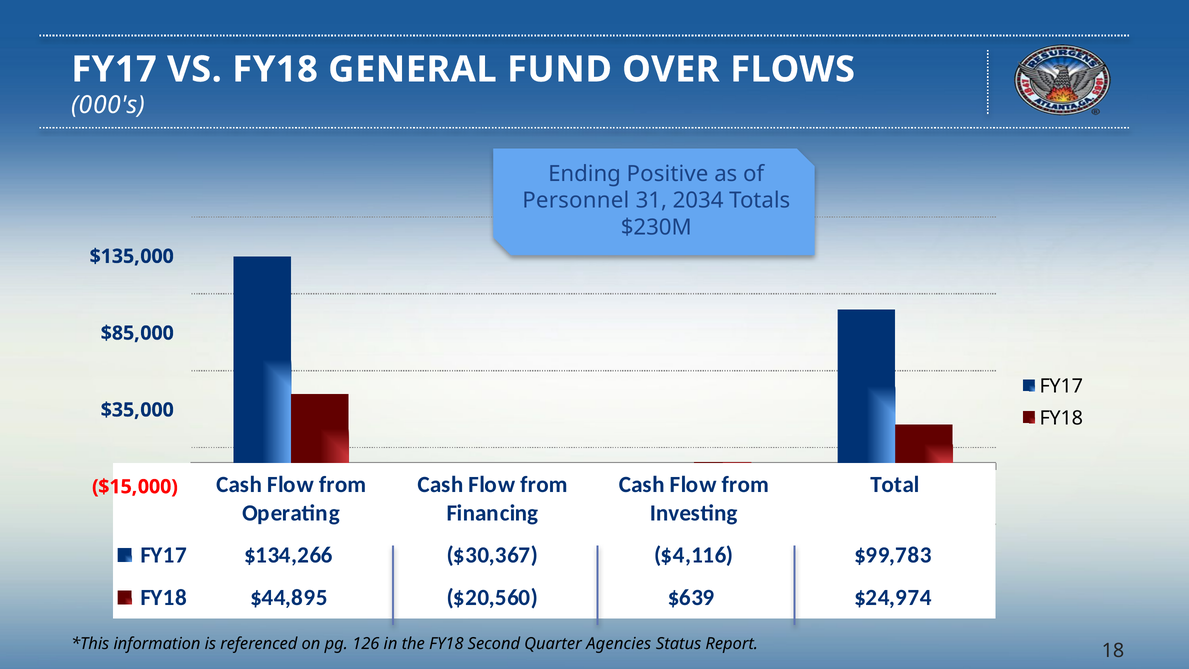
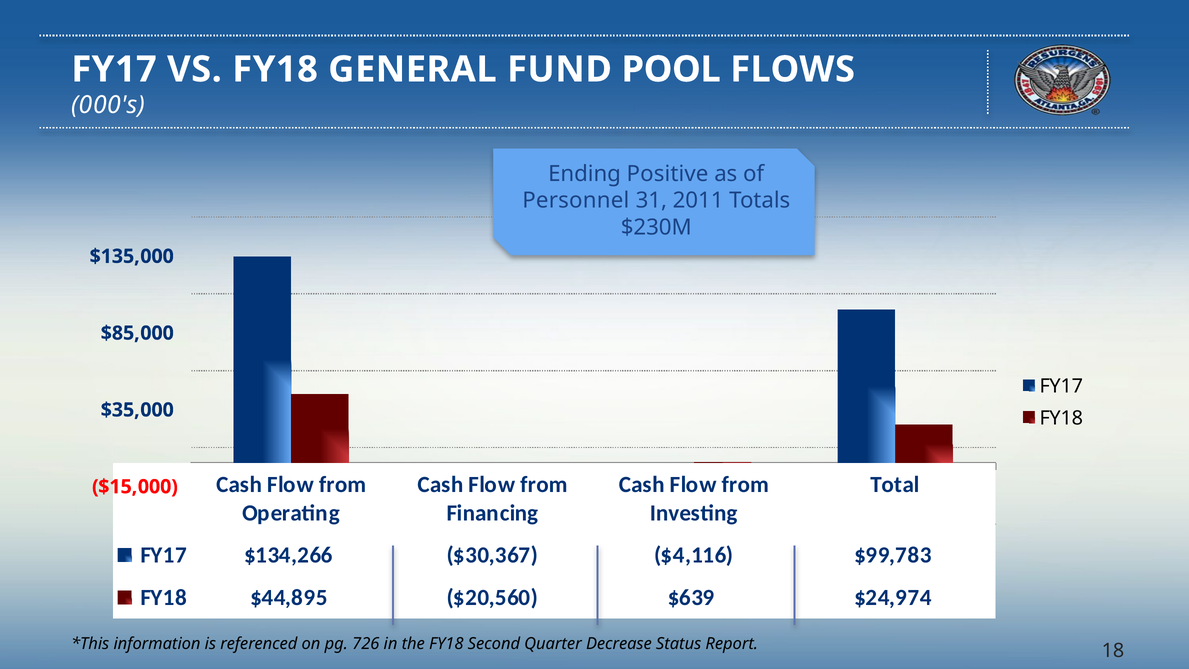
OVER: OVER -> POOL
2034: 2034 -> 2011
126: 126 -> 726
Agencies: Agencies -> Decrease
